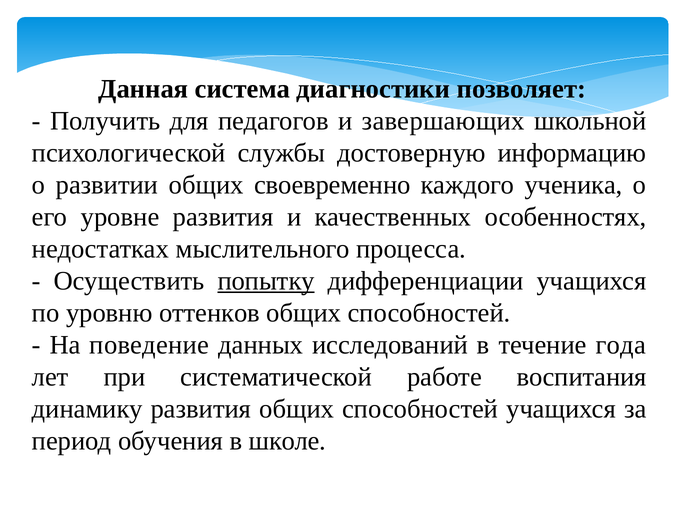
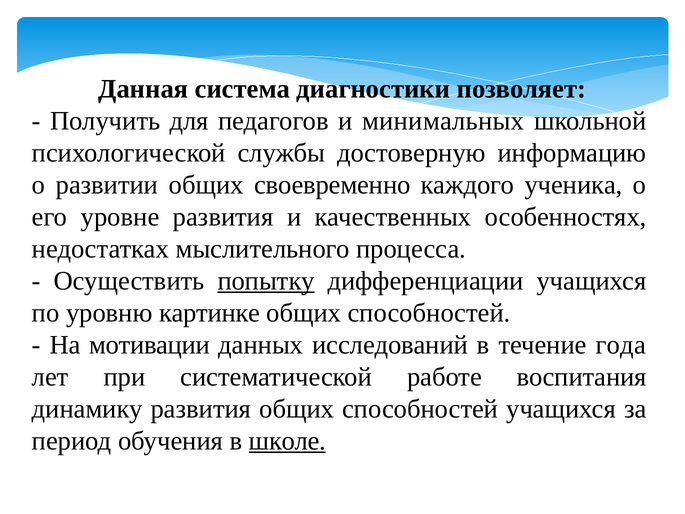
завершающих: завершающих -> минимальных
оттенков: оттенков -> картинке
поведение: поведение -> мотивации
школе underline: none -> present
